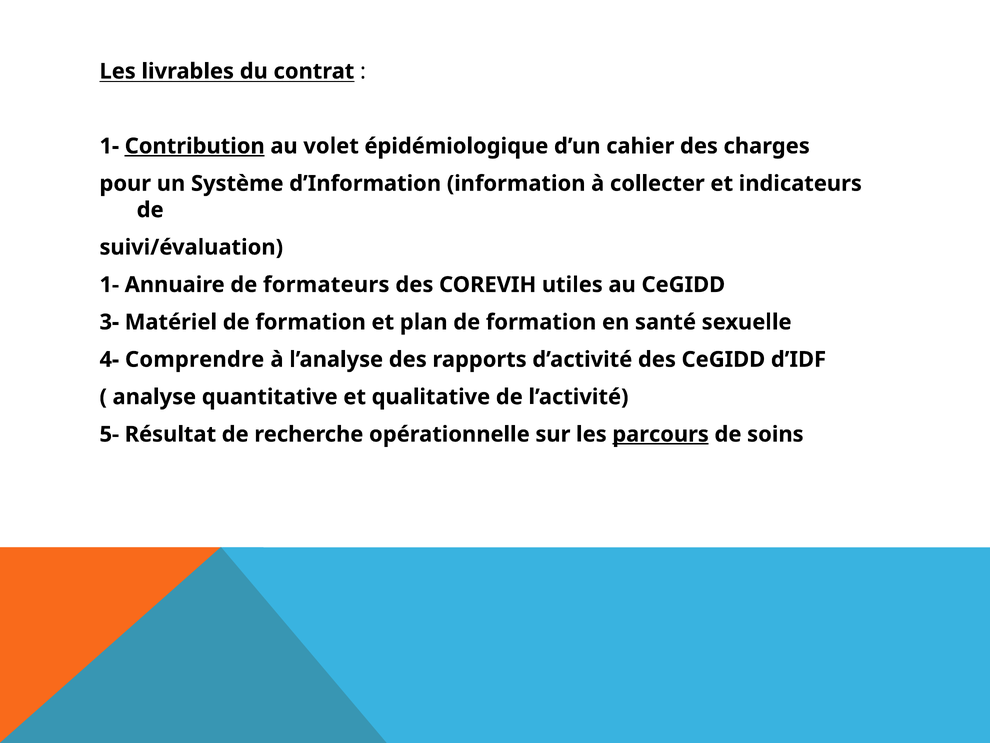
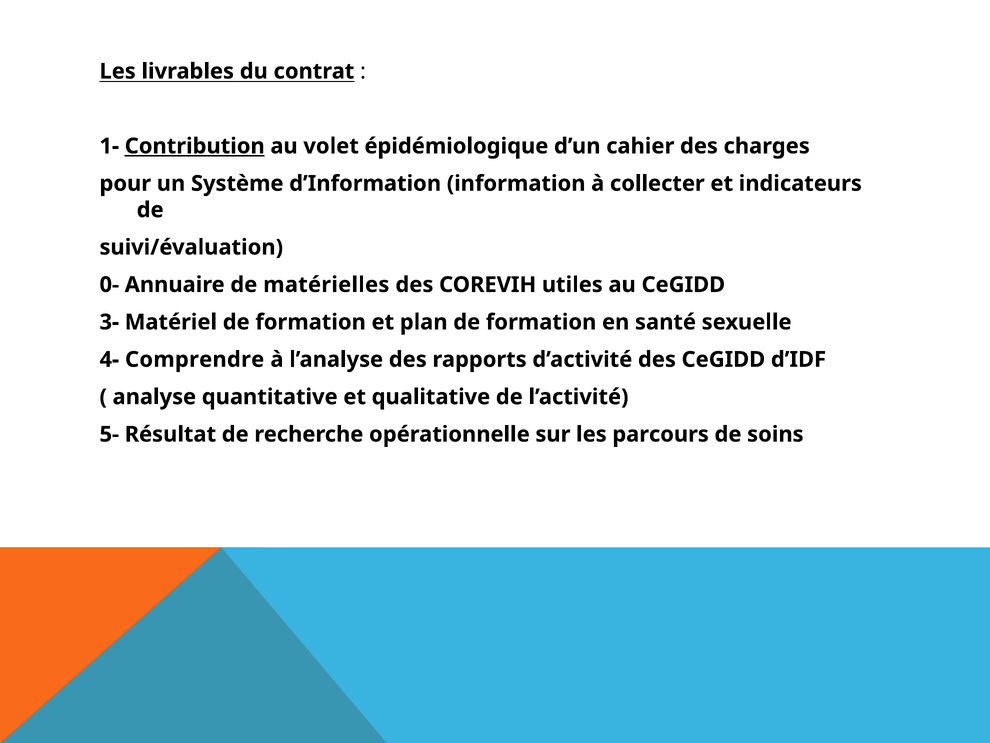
1- at (109, 285): 1- -> 0-
formateurs: formateurs -> matérielles
parcours underline: present -> none
